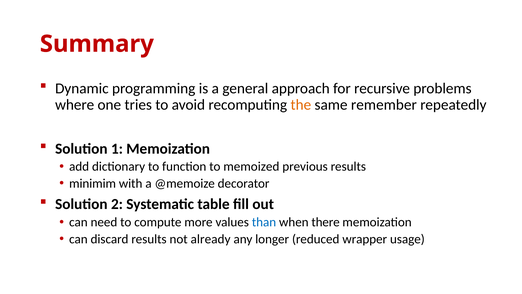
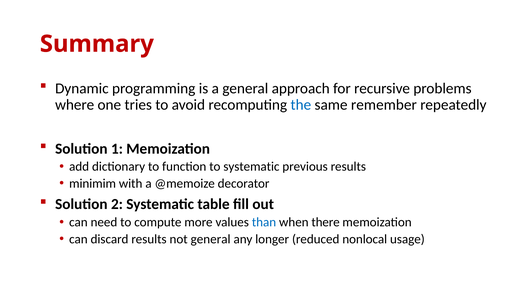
the colour: orange -> blue
to memoized: memoized -> systematic
not already: already -> general
wrapper: wrapper -> nonlocal
